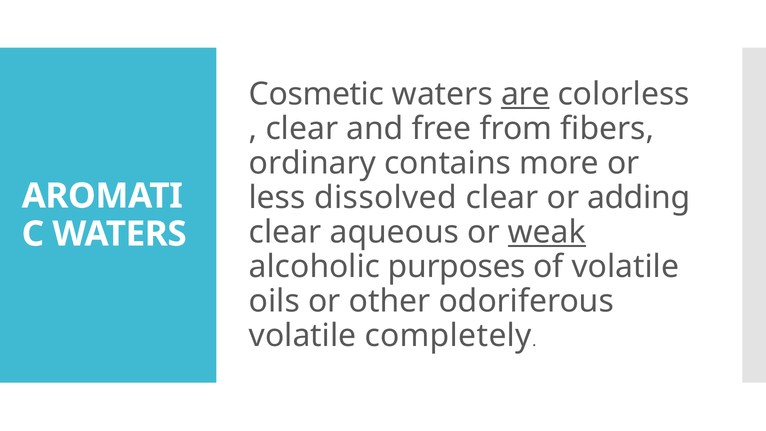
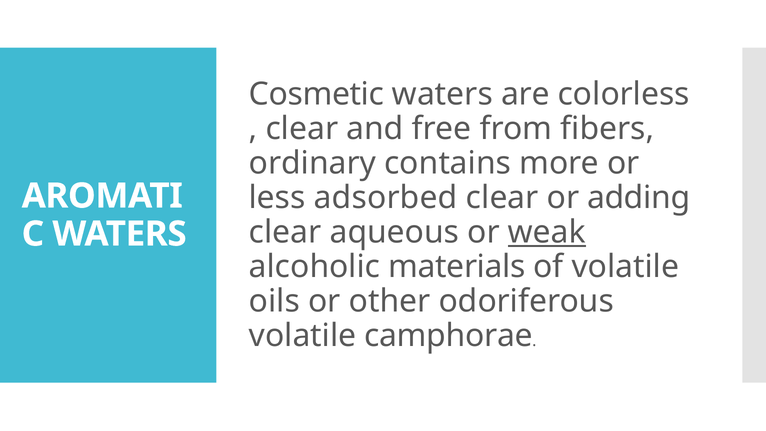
are underline: present -> none
dissolved: dissolved -> adsorbed
purposes: purposes -> materials
completely: completely -> camphorae
